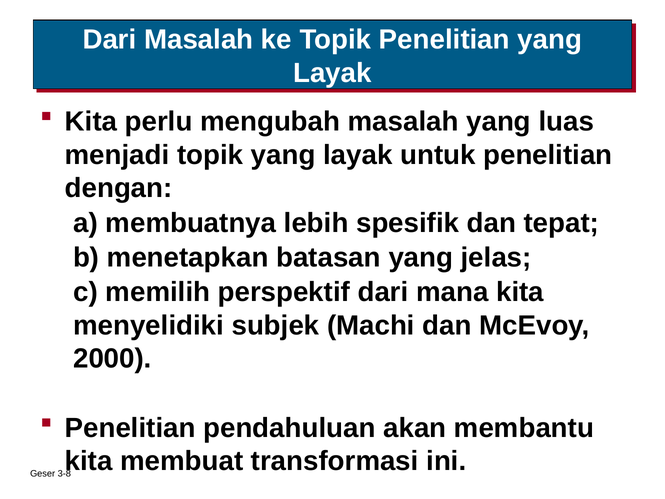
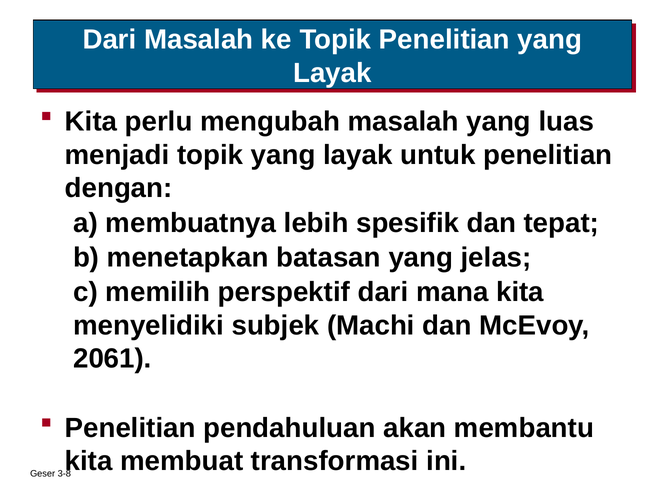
2000: 2000 -> 2061
